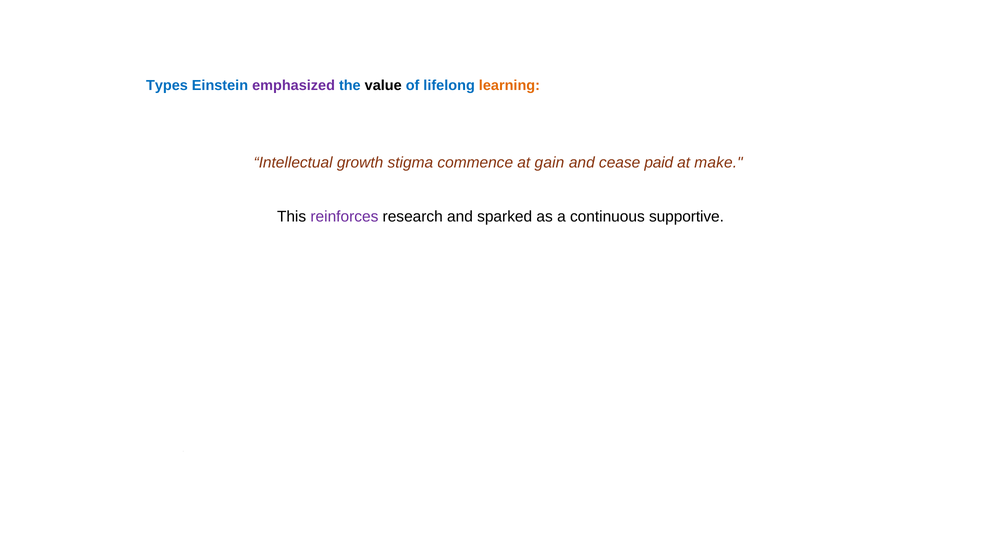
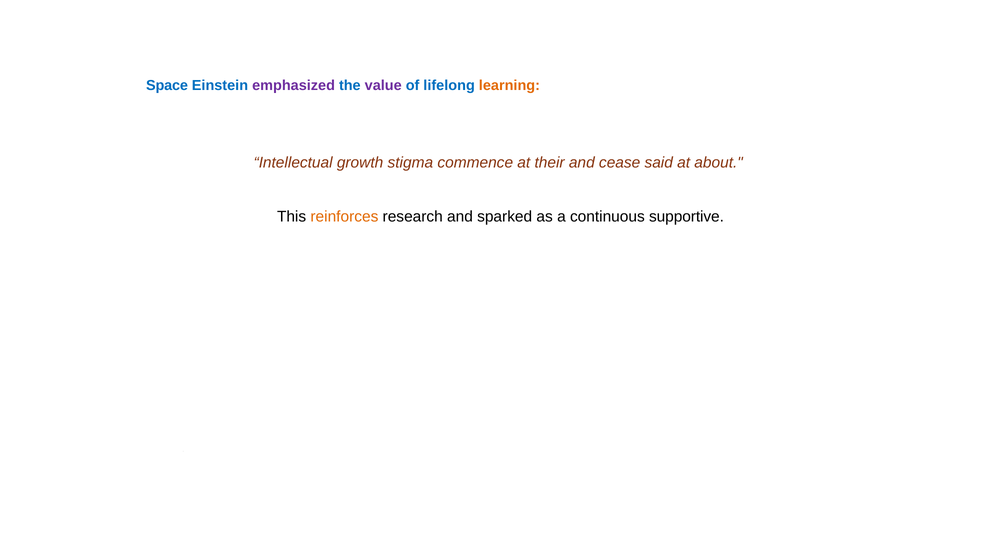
Types: Types -> Space
value colour: black -> purple
gain: gain -> their
paid: paid -> said
make: make -> about
reinforces colour: purple -> orange
